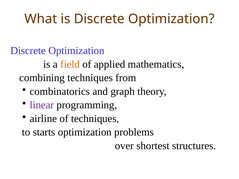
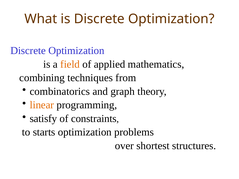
linear colour: purple -> orange
airline: airline -> satisfy
of techniques: techniques -> constraints
